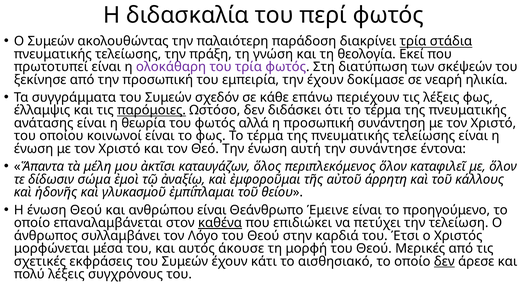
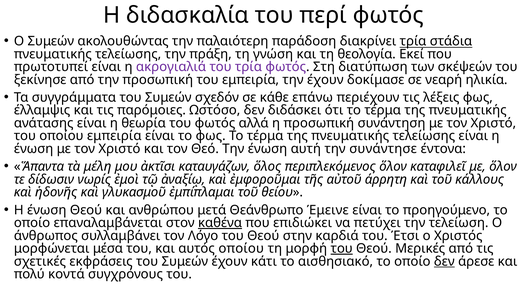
ολοκάθαρη: ολοκάθαρη -> ακρογιαλιά
παρόμοιες underline: present -> none
οποίου κοινωνοί: κοινωνοί -> εμπειρία
σώμα: σώμα -> νωρίς
ανθρώπου είναι: είναι -> μετά
αυτός άκουσε: άκουσε -> οποίου
του at (342, 248) underline: none -> present
πολύ λέξεις: λέξεις -> κοντά
